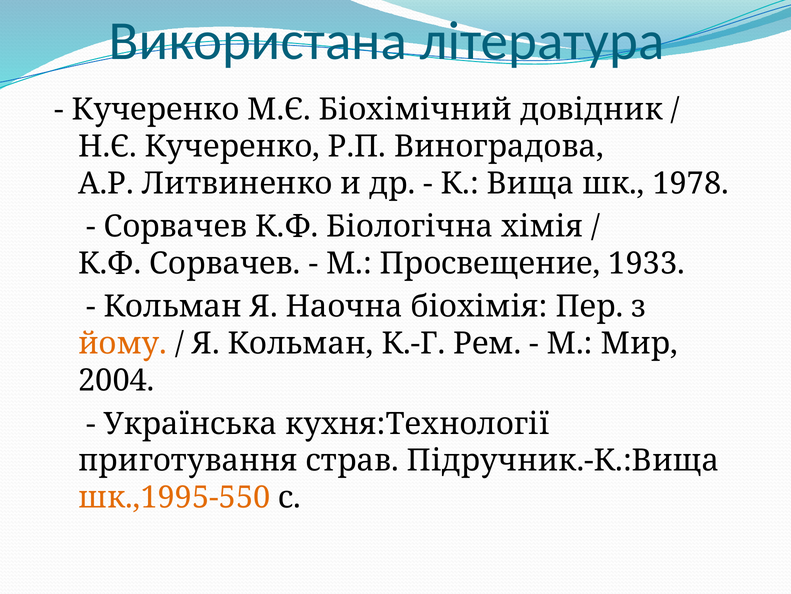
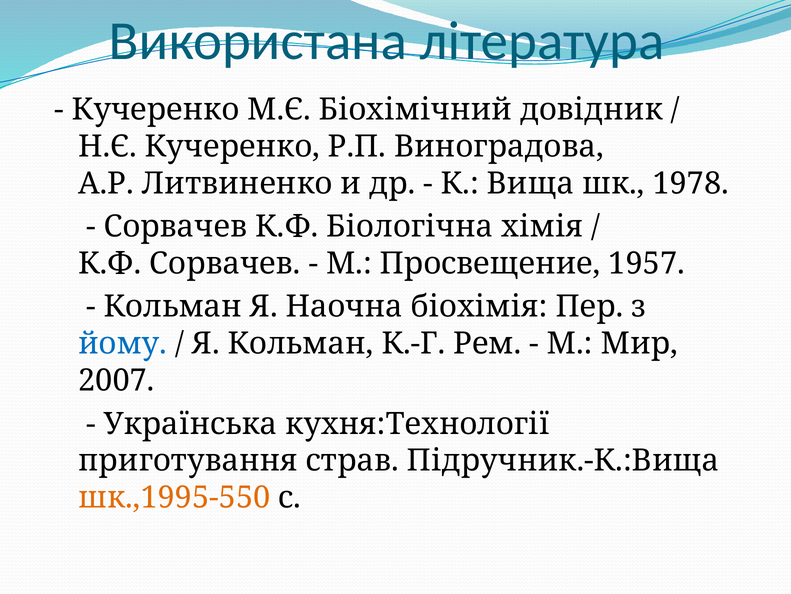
1933: 1933 -> 1957
йому colour: orange -> blue
2004: 2004 -> 2007
